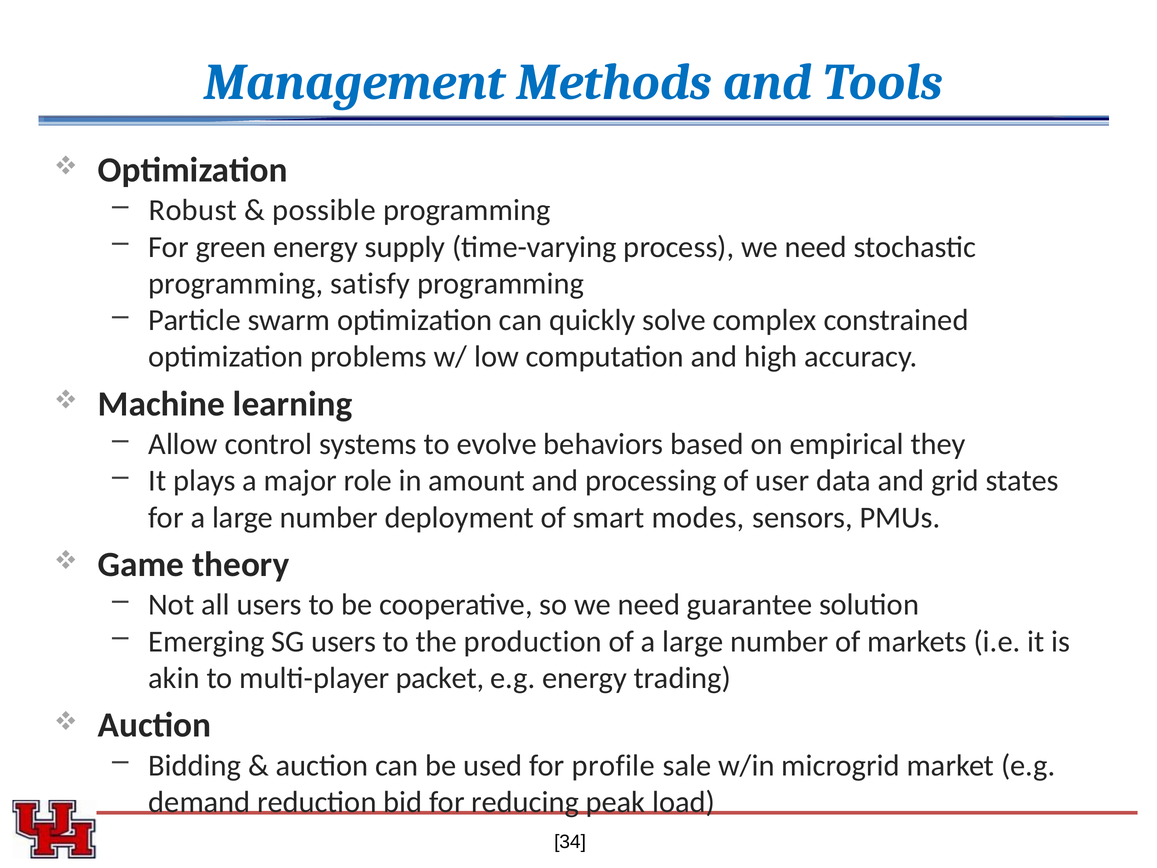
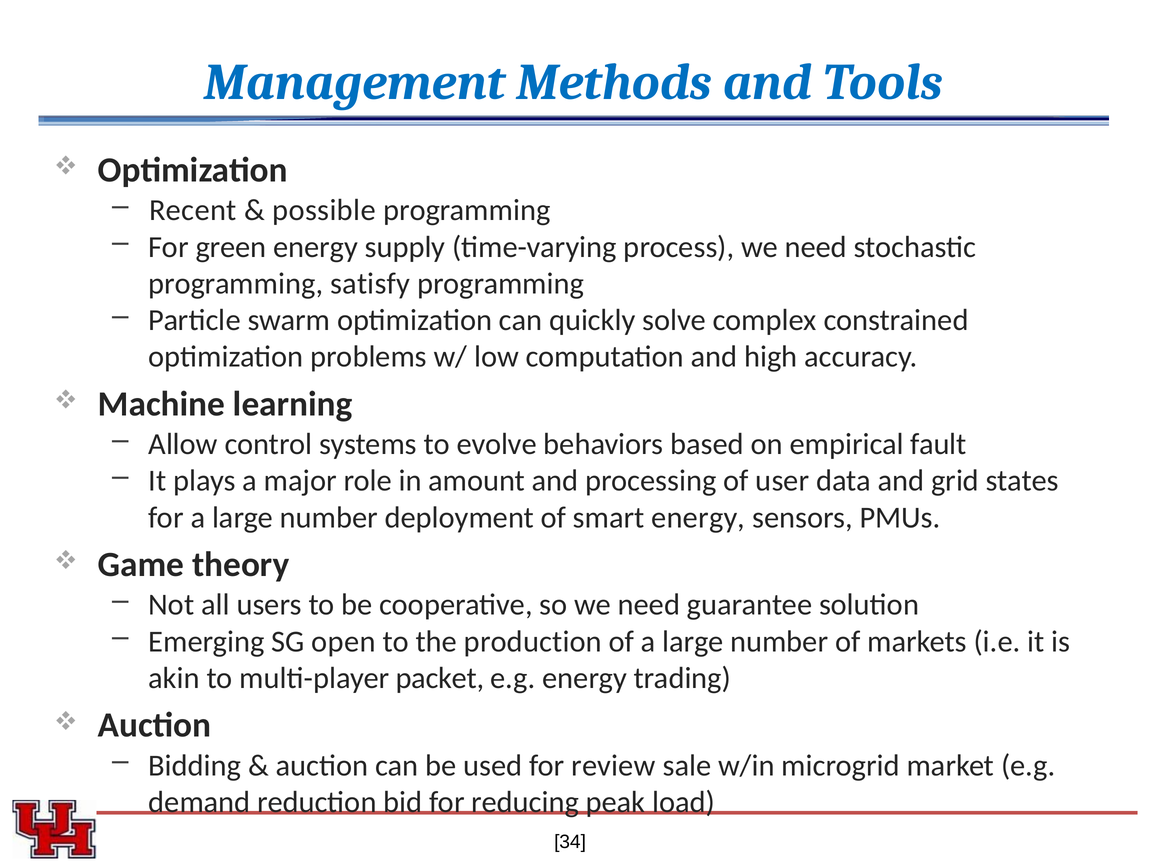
Robust: Robust -> Recent
they: they -> fault
smart modes: modes -> energy
SG users: users -> open
profile: profile -> review
